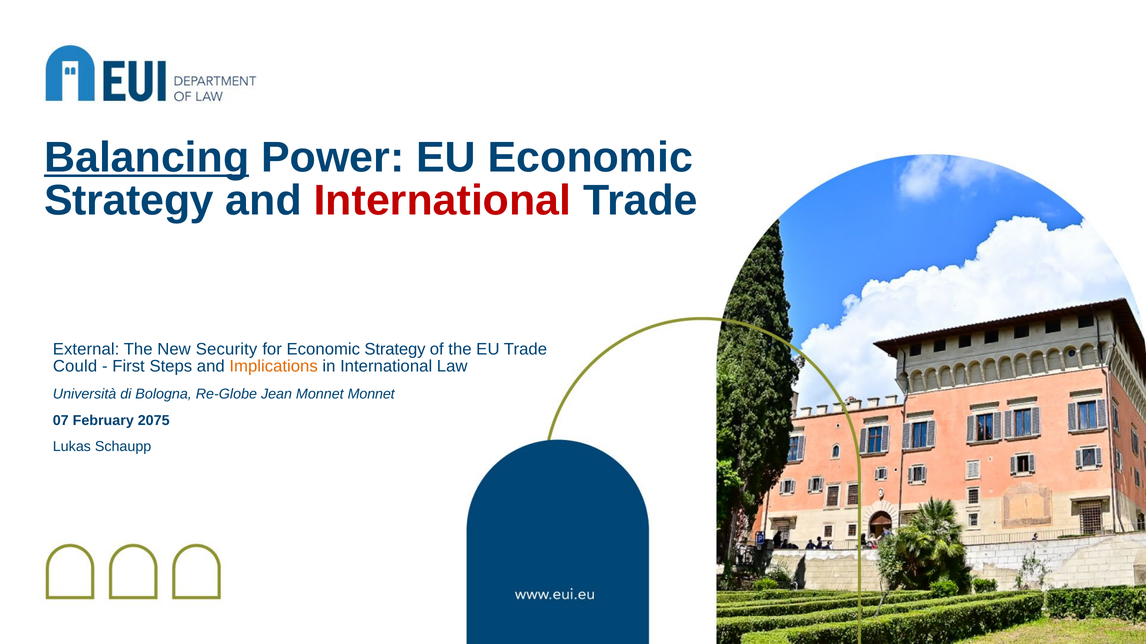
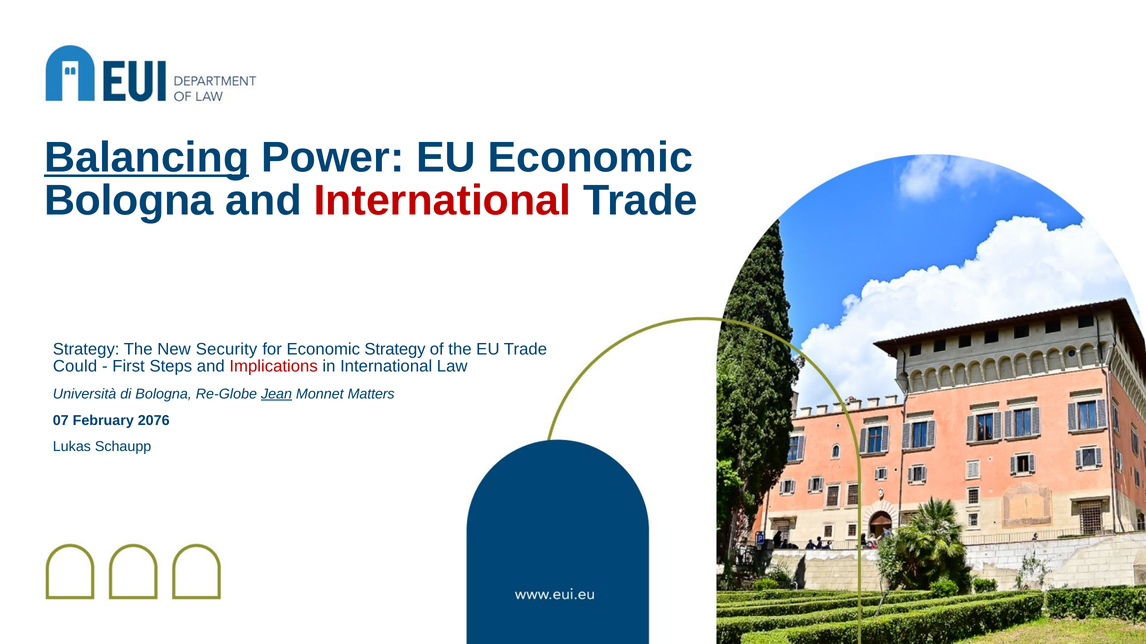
Strategy at (129, 201): Strategy -> Bologna
External at (86, 350): External -> Strategy
Implications colour: orange -> red
Jean underline: none -> present
Monnet Monnet: Monnet -> Matters
2075: 2075 -> 2076
